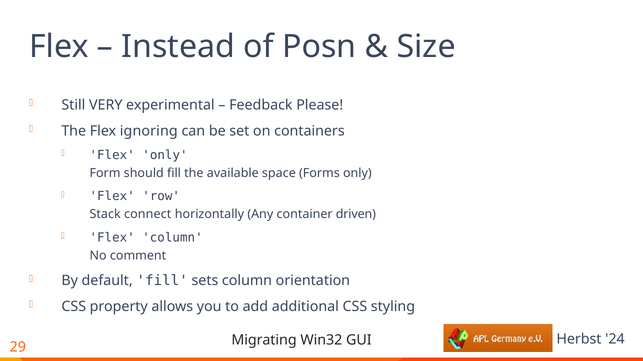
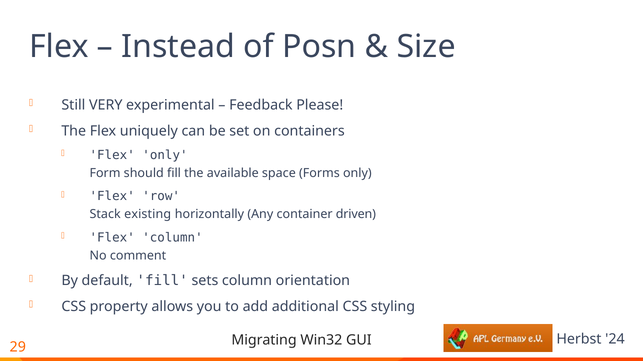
ignoring: ignoring -> uniquely
connect: connect -> existing
